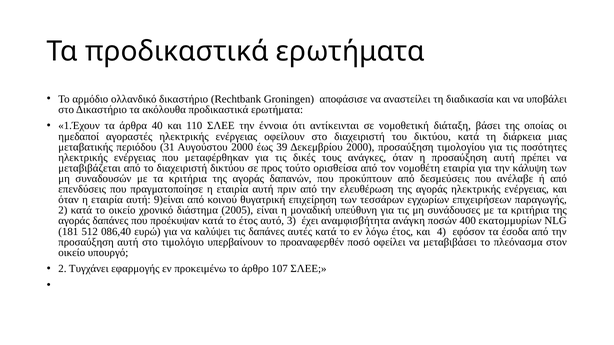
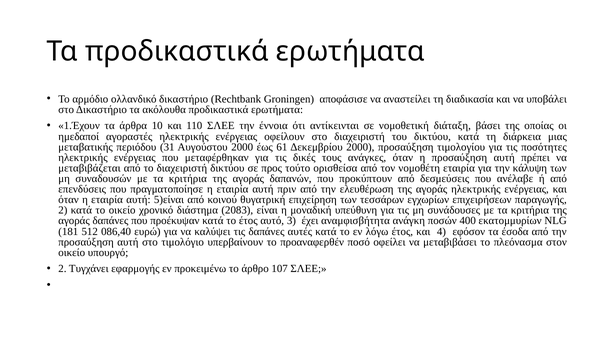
40: 40 -> 10
39: 39 -> 61
9)είναι: 9)είναι -> 5)είναι
2005: 2005 -> 2083
